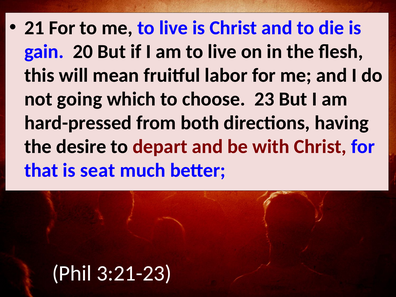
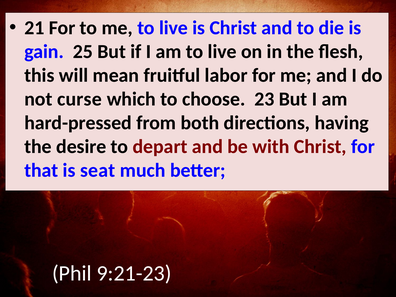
20: 20 -> 25
going: going -> curse
3:21-23: 3:21-23 -> 9:21-23
